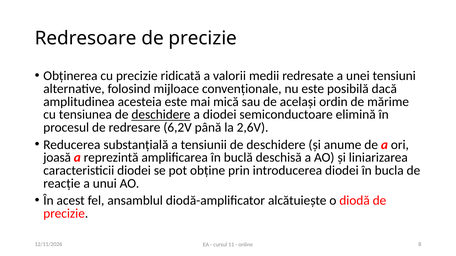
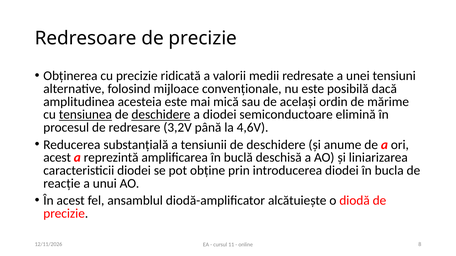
tensiunea underline: none -> present
6,2V: 6,2V -> 3,2V
2,6V: 2,6V -> 4,6V
joasă at (57, 158): joasă -> acest
